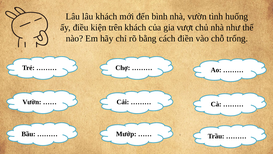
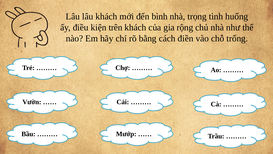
nhà vườn: vườn -> trọng
vượt: vượt -> rộng
